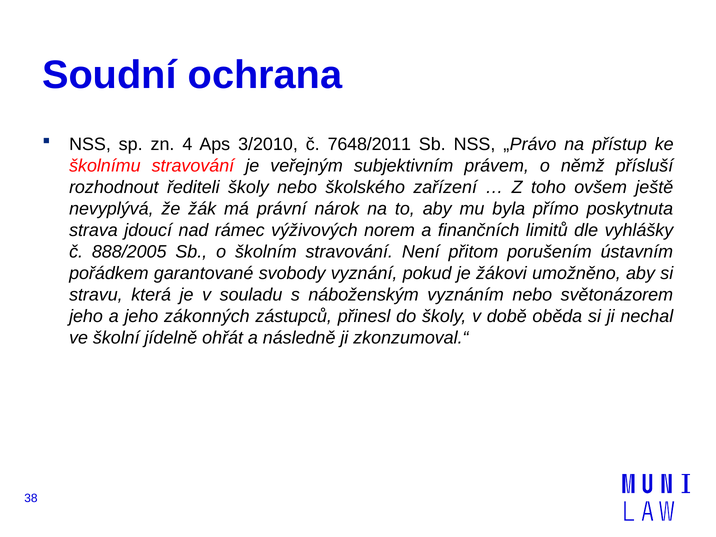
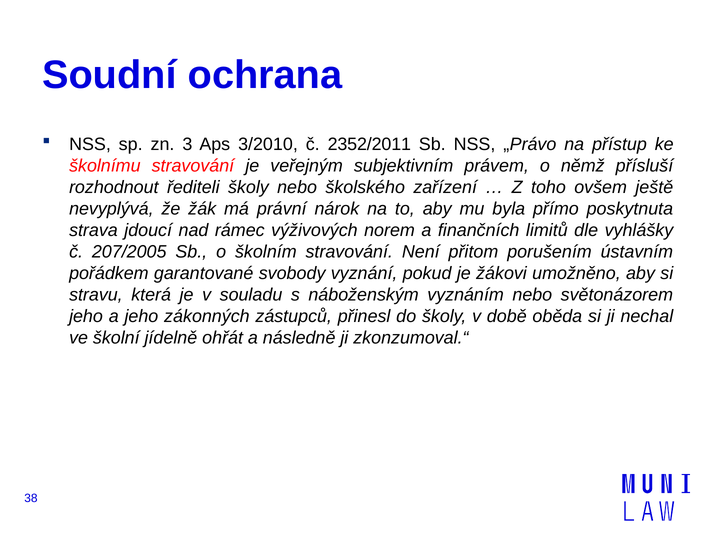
4: 4 -> 3
7648/2011: 7648/2011 -> 2352/2011
888/2005: 888/2005 -> 207/2005
